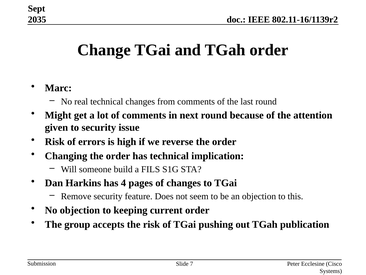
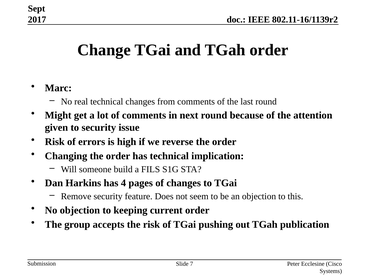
2035: 2035 -> 2017
